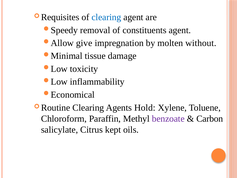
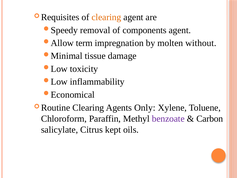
clearing at (106, 17) colour: blue -> orange
constituents: constituents -> components
give: give -> term
Hold: Hold -> Only
